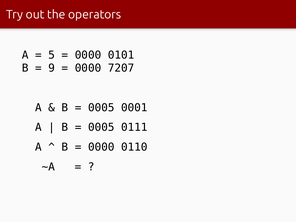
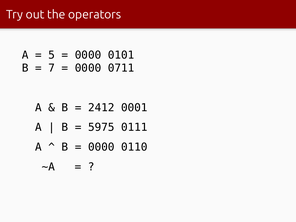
9: 9 -> 7
7207: 7207 -> 0711
0005 at (101, 108): 0005 -> 2412
0005 at (101, 127): 0005 -> 5975
